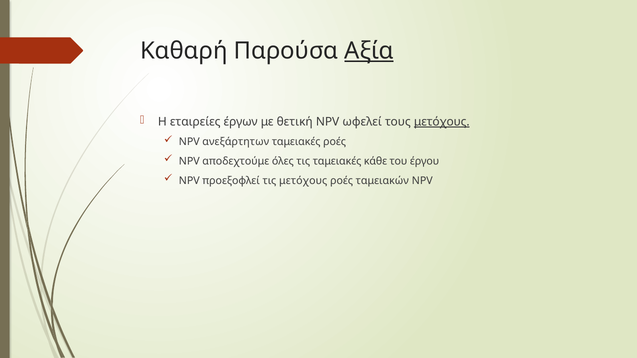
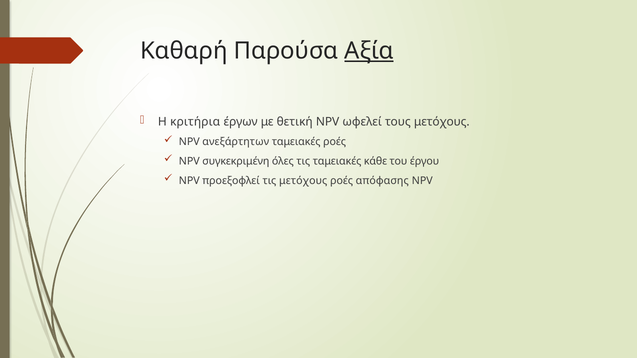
εταιρείες: εταιρείες -> κριτήρια
μετόχους at (442, 122) underline: present -> none
αποδεχτούμε: αποδεχτούμε -> συγκεκριμένη
ταμειακών: ταμειακών -> απόφασης
